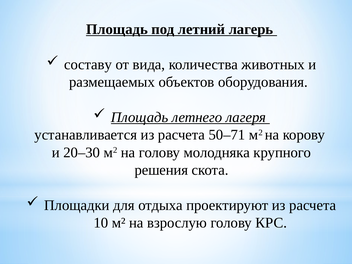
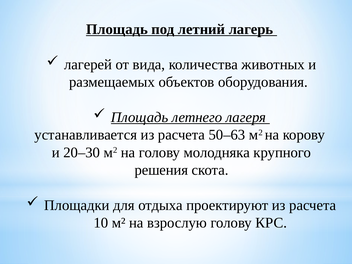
составу: составу -> лагерей
50–71: 50–71 -> 50–63
